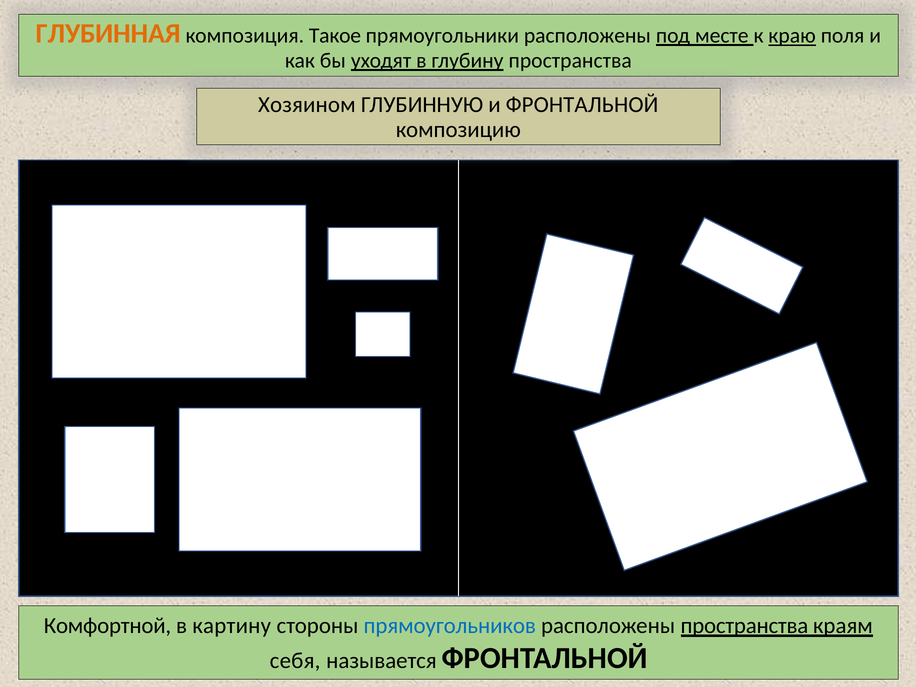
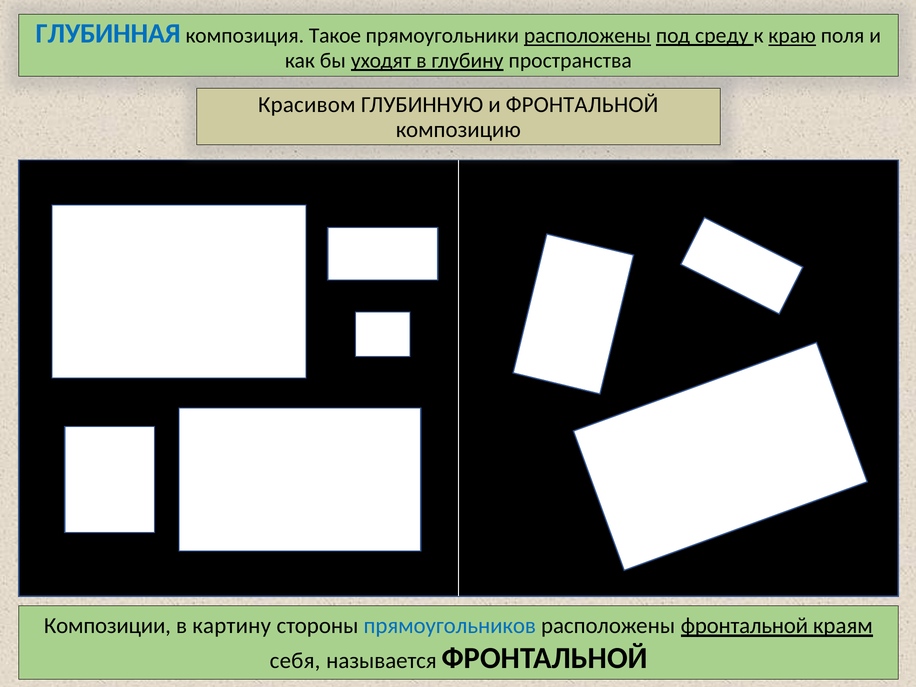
ГЛУБИННАЯ colour: orange -> blue
расположены at (587, 36) underline: none -> present
месте: месте -> среду
Хозяином: Хозяином -> Красивом
Комфортной: Комфортной -> Композиции
расположены пространства: пространства -> фронтальной
